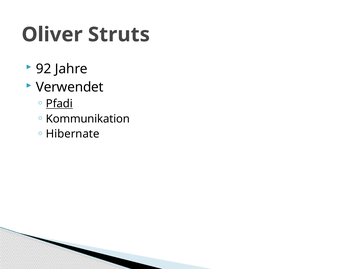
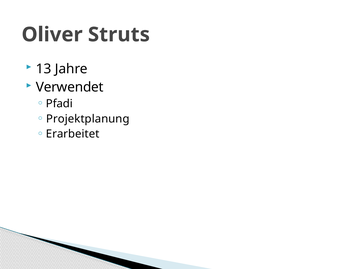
92: 92 -> 13
Pfadi underline: present -> none
Kommunikation: Kommunikation -> Projektplanung
Hibernate: Hibernate -> Erarbeitet
